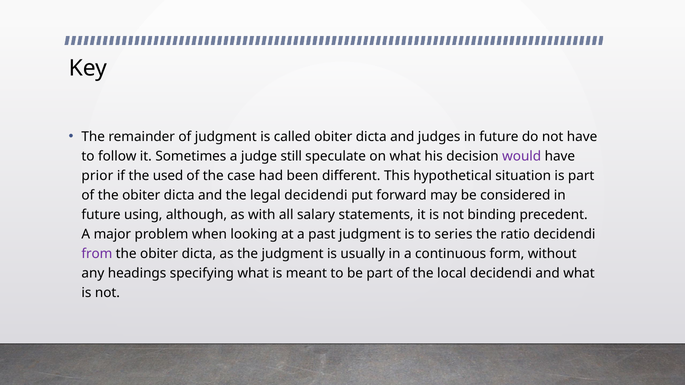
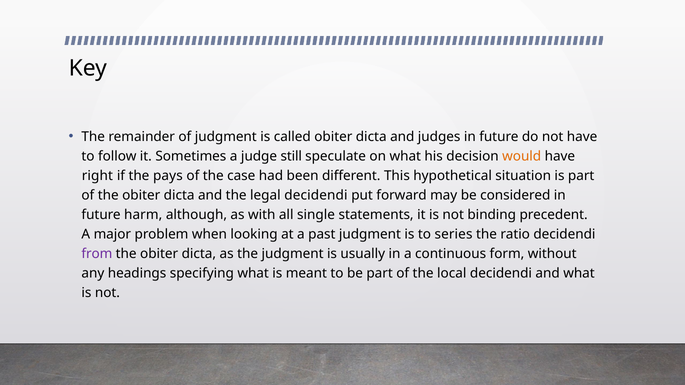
would colour: purple -> orange
prior: prior -> right
used: used -> pays
using: using -> harm
salary: salary -> single
